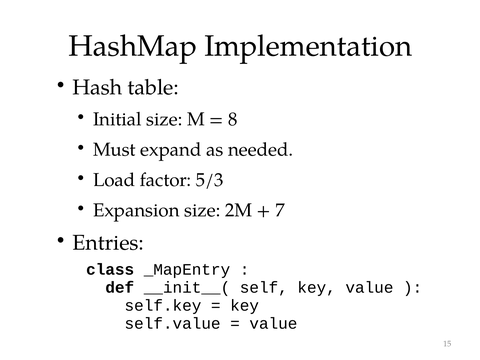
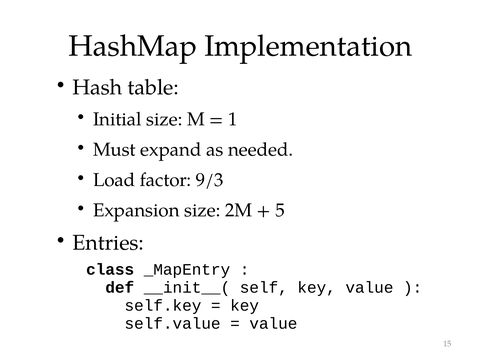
8: 8 -> 1
5/3: 5/3 -> 9/3
7: 7 -> 5
